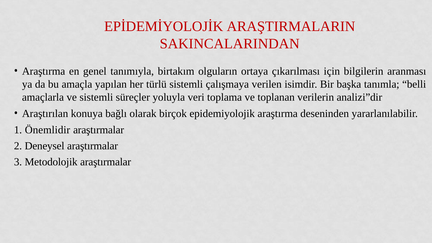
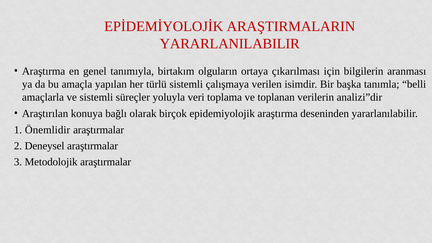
SAKINCALARINDAN: SAKINCALARINDAN -> YARARLANILABILIR
